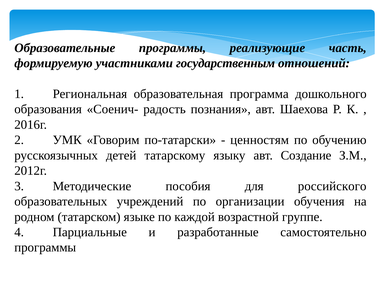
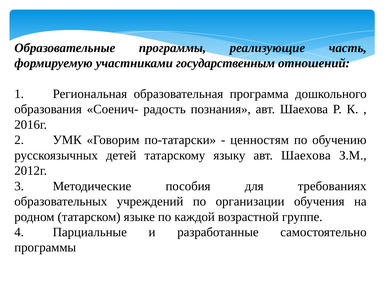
языку авт Создание: Создание -> Шаехова
российского: российского -> требованиях
